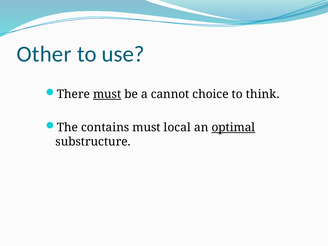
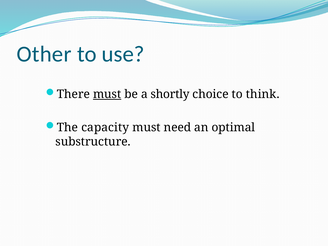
cannot: cannot -> shortly
contains: contains -> capacity
local: local -> need
optimal underline: present -> none
